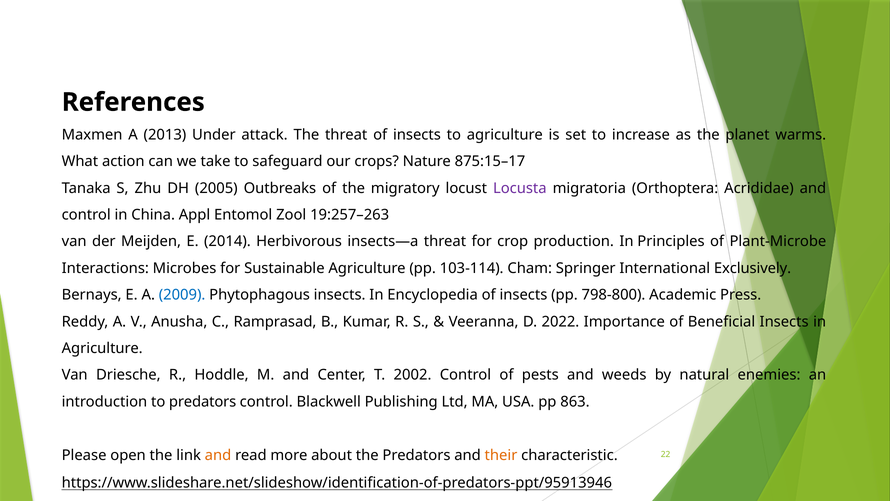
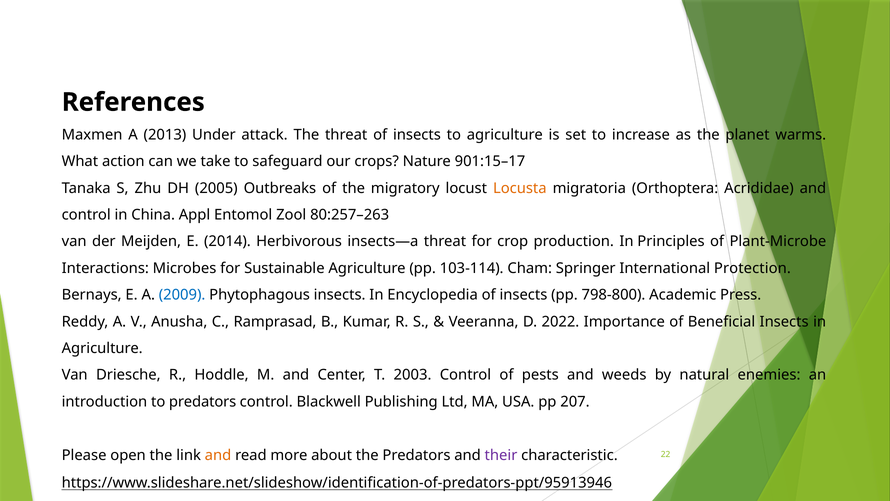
875:15–17: 875:15–17 -> 901:15–17
Locusta colour: purple -> orange
19:257–263: 19:257–263 -> 80:257–263
Exclusively: Exclusively -> Protection
2002: 2002 -> 2003
863: 863 -> 207
their colour: orange -> purple
